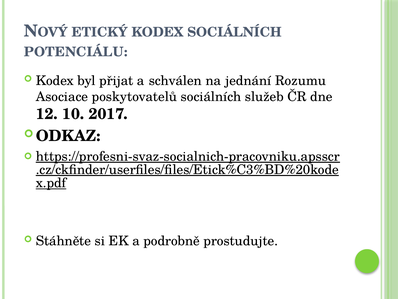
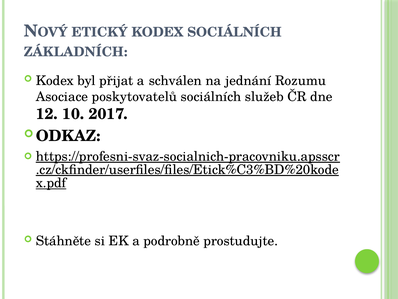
POTENCIÁLU: POTENCIÁLU -> ZÁKLADNÍCH
